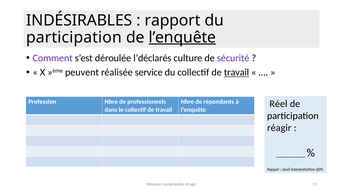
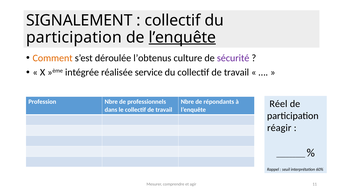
INDÉSIRABLES: INDÉSIRABLES -> SIGNALEMENT
rapport at (173, 20): rapport -> collectif
Comment colour: purple -> orange
l’déclarés: l’déclarés -> l’obtenus
peuvent: peuvent -> intégrée
travail at (236, 72) underline: present -> none
